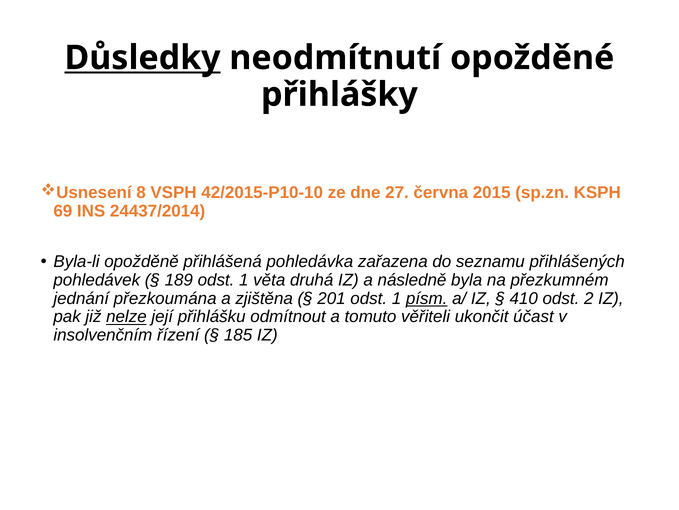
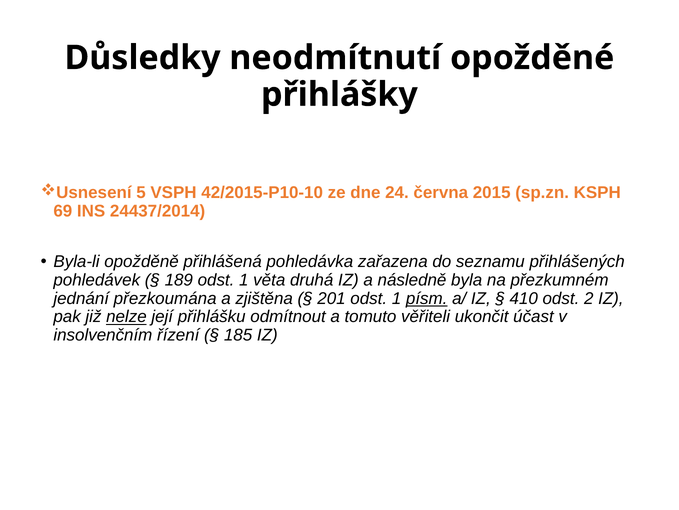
Důsledky underline: present -> none
8: 8 -> 5
27: 27 -> 24
